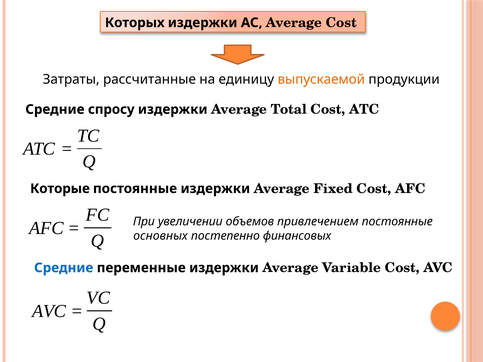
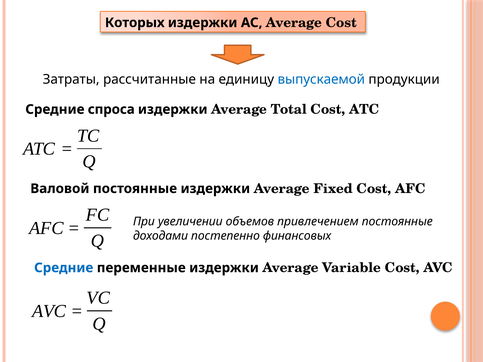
выпускаемой colour: orange -> blue
спросу: спросу -> спроса
Которые: Которые -> Валовой
основных: основных -> доходами
